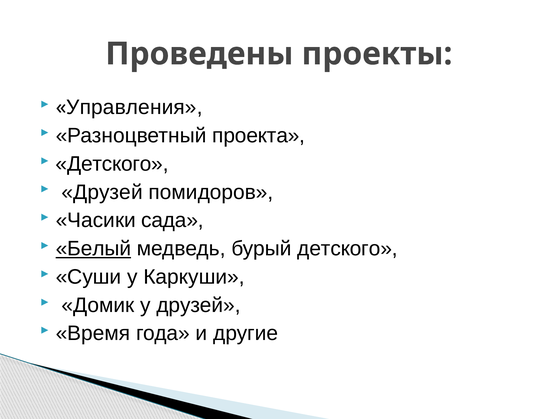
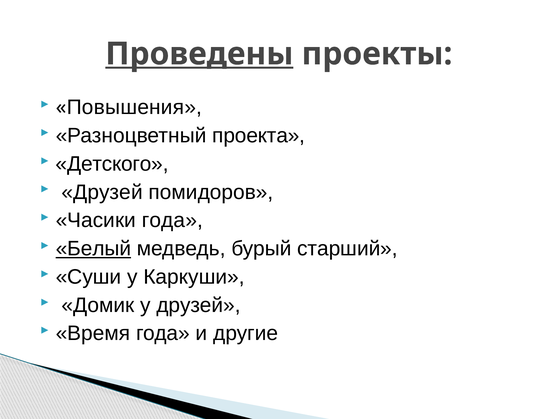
Проведены underline: none -> present
Управления: Управления -> Повышения
Часики сада: сада -> года
бурый детского: детского -> старший
